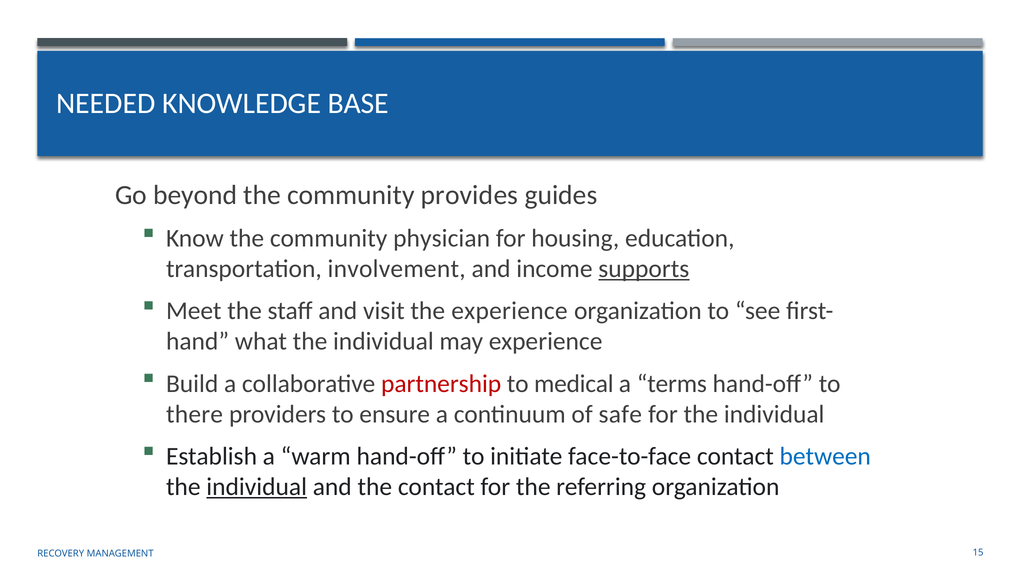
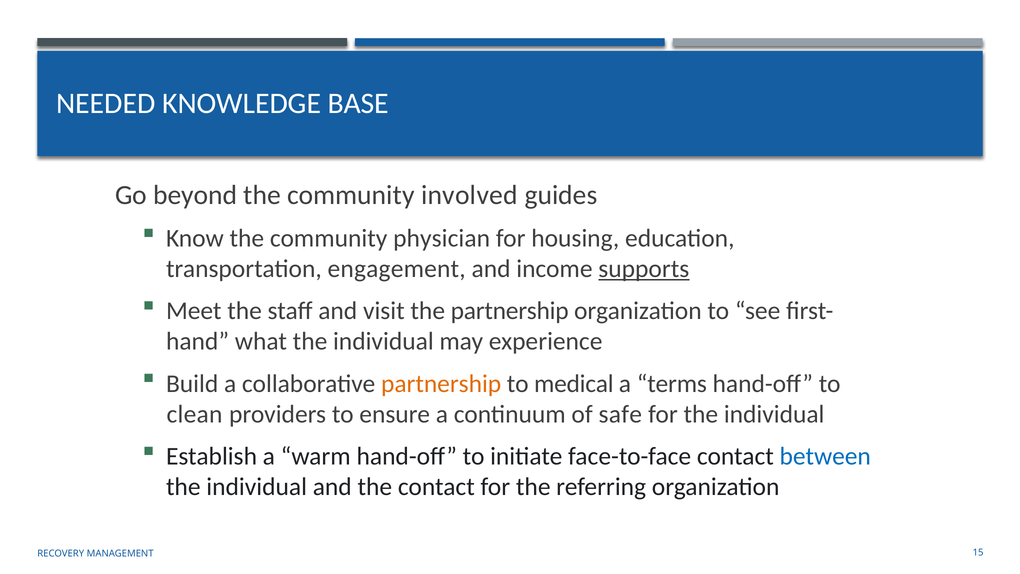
provides: provides -> involved
involvement: involvement -> engagement
the experience: experience -> partnership
partnership at (441, 383) colour: red -> orange
there: there -> clean
individual at (257, 487) underline: present -> none
